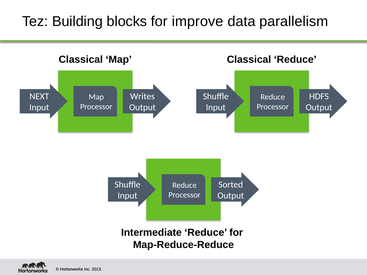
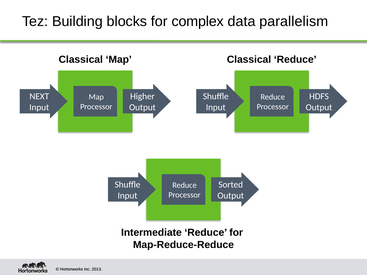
improve: improve -> complex
Writes: Writes -> Higher
